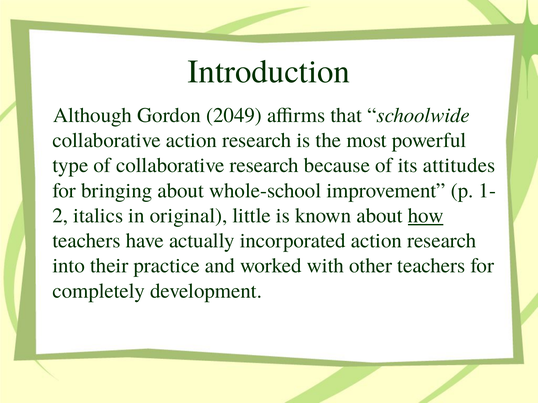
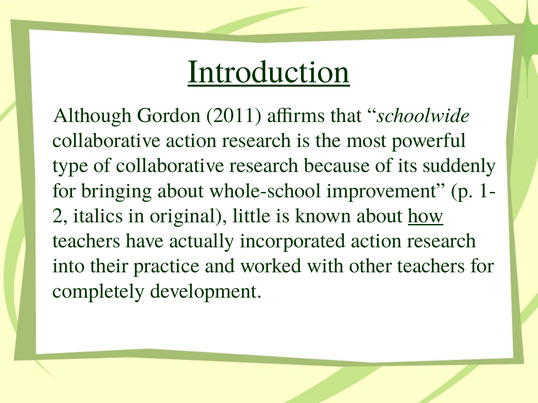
Introduction underline: none -> present
2049: 2049 -> 2011
attitudes: attitudes -> suddenly
